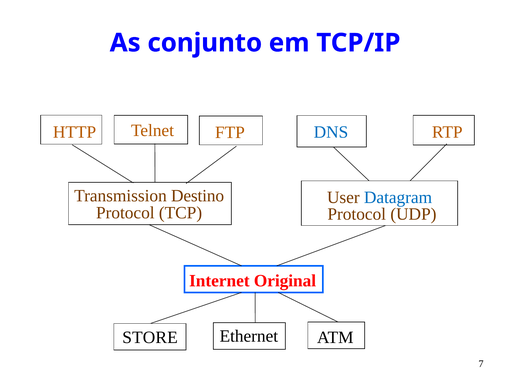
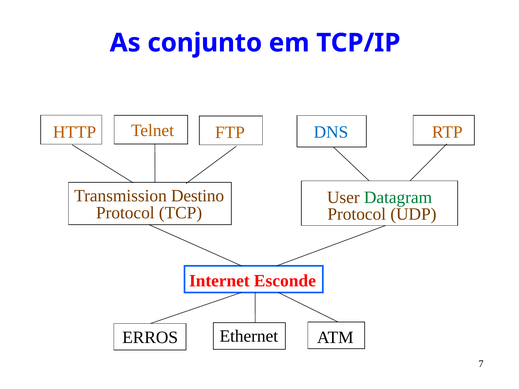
Datagram colour: blue -> green
Original: Original -> Esconde
STORE: STORE -> ERROS
